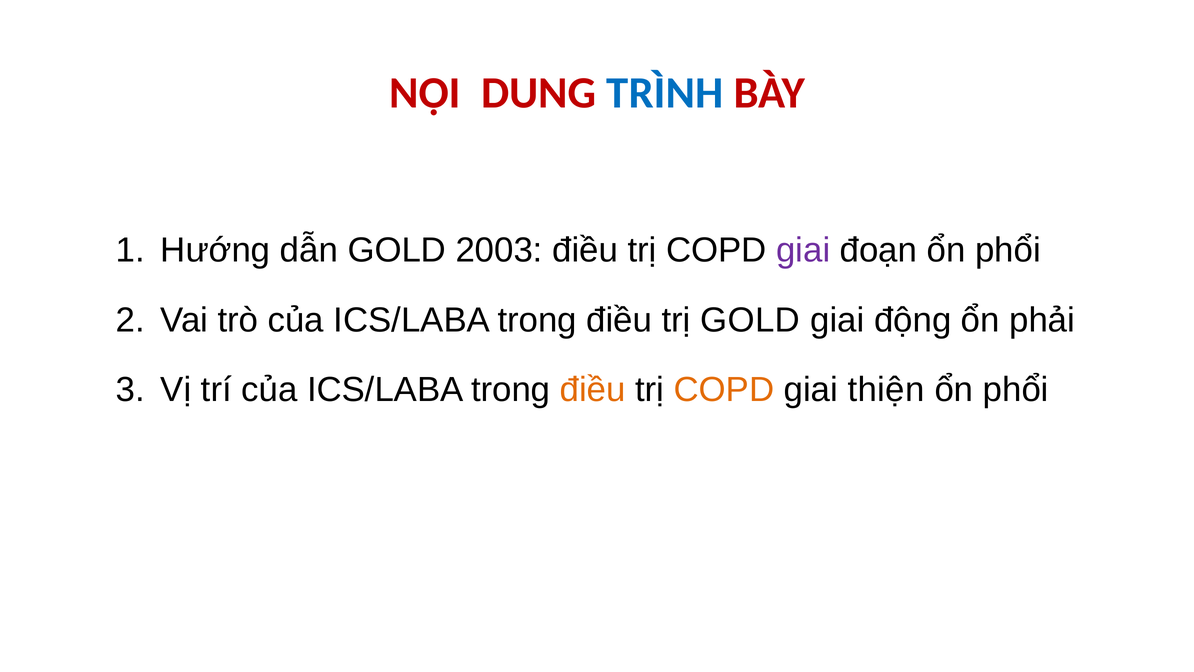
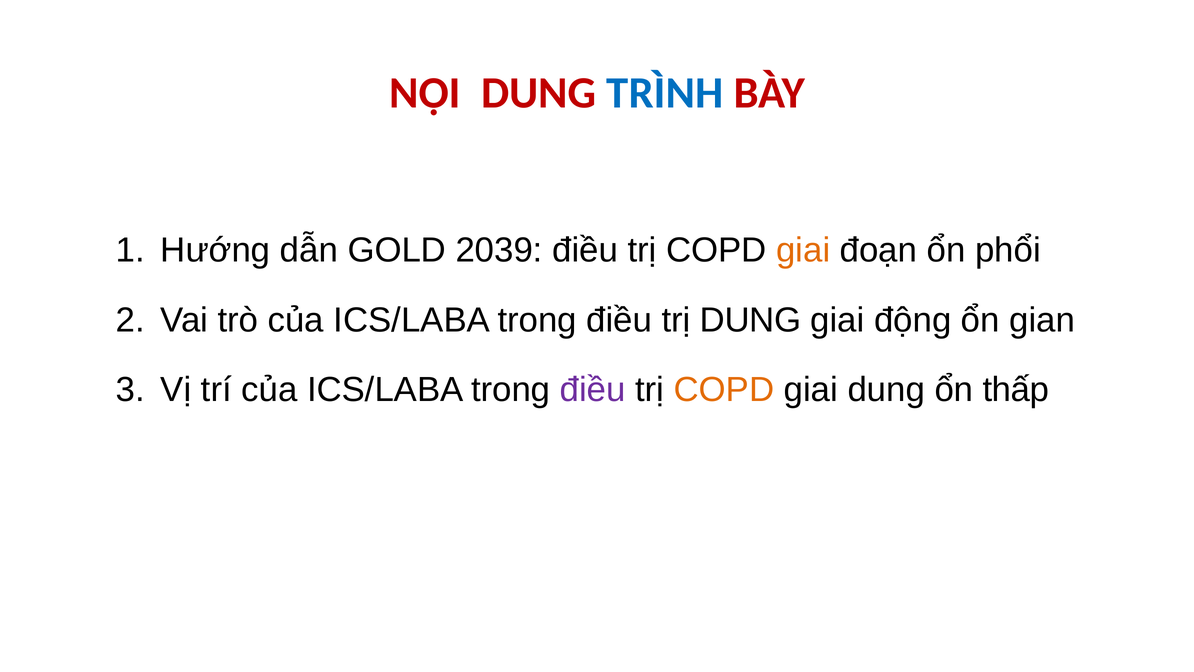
2003: 2003 -> 2039
giai at (803, 250) colour: purple -> orange
trị GOLD: GOLD -> DUNG
phải: phải -> gian
điều at (593, 389) colour: orange -> purple
giai thiện: thiện -> dung
phổi at (1016, 389): phổi -> thấp
